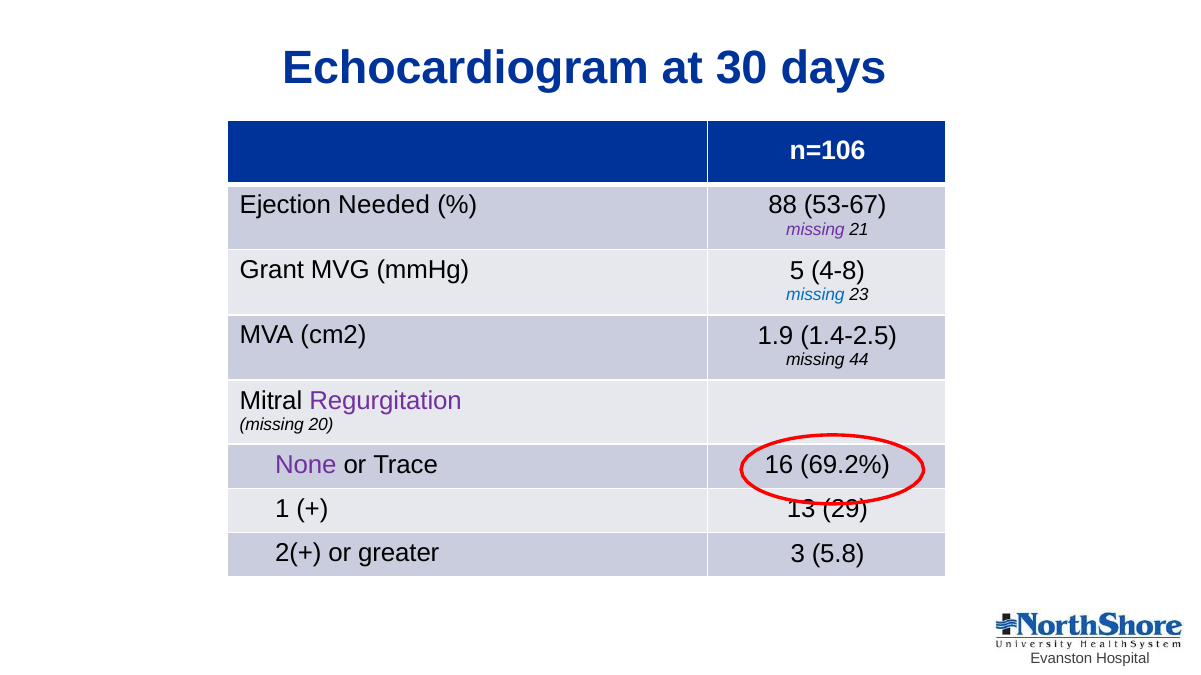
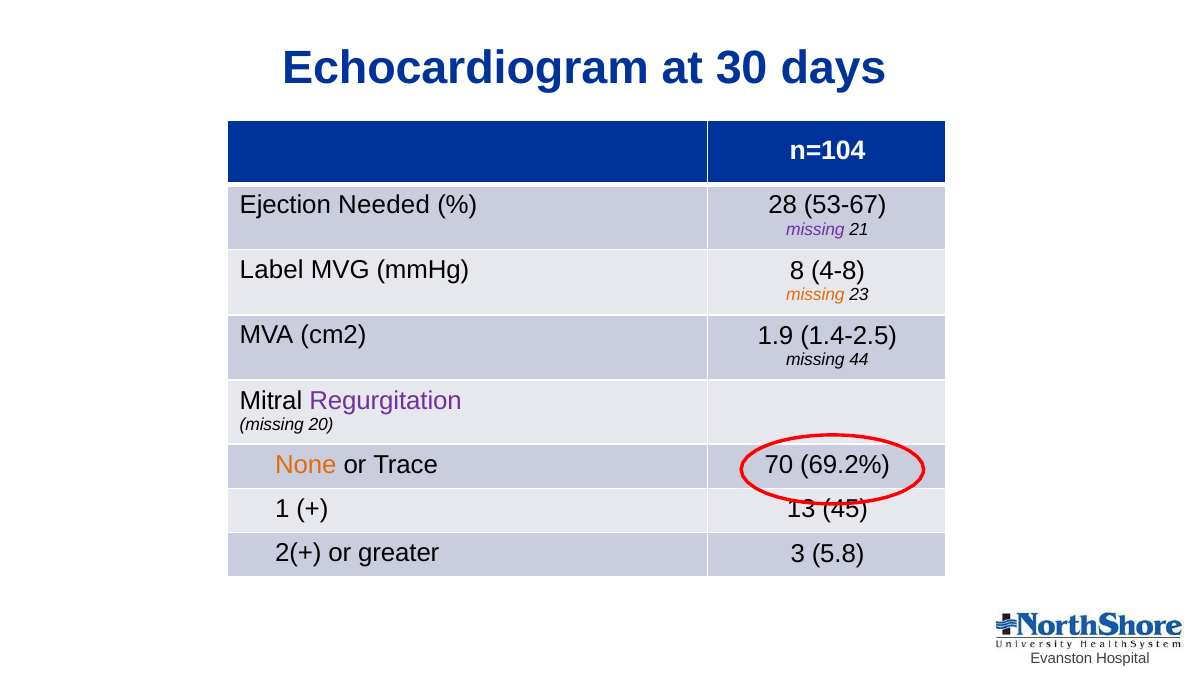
n=106: n=106 -> n=104
88: 88 -> 28
Grant: Grant -> Label
5: 5 -> 8
missing at (815, 295) colour: blue -> orange
None colour: purple -> orange
16: 16 -> 70
29: 29 -> 45
